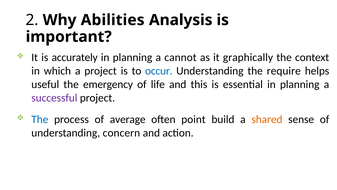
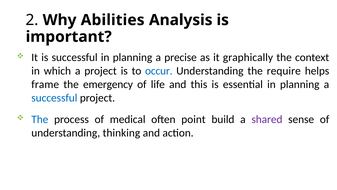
is accurately: accurately -> successful
cannot: cannot -> precise
useful: useful -> frame
successful at (54, 98) colour: purple -> blue
average: average -> medical
shared colour: orange -> purple
concern: concern -> thinking
